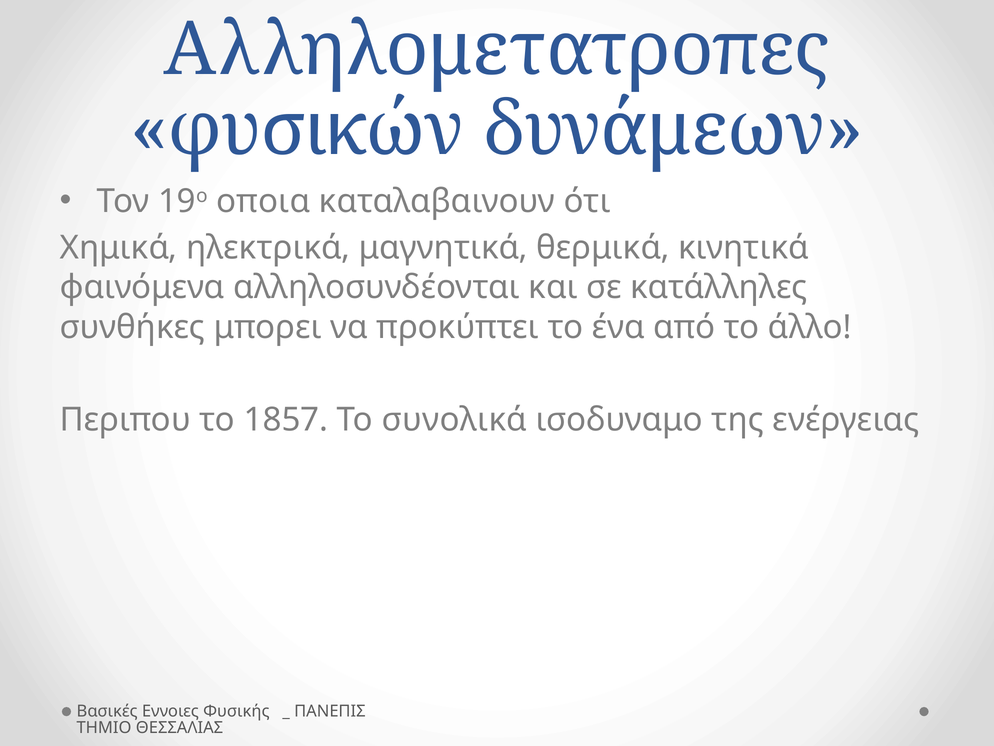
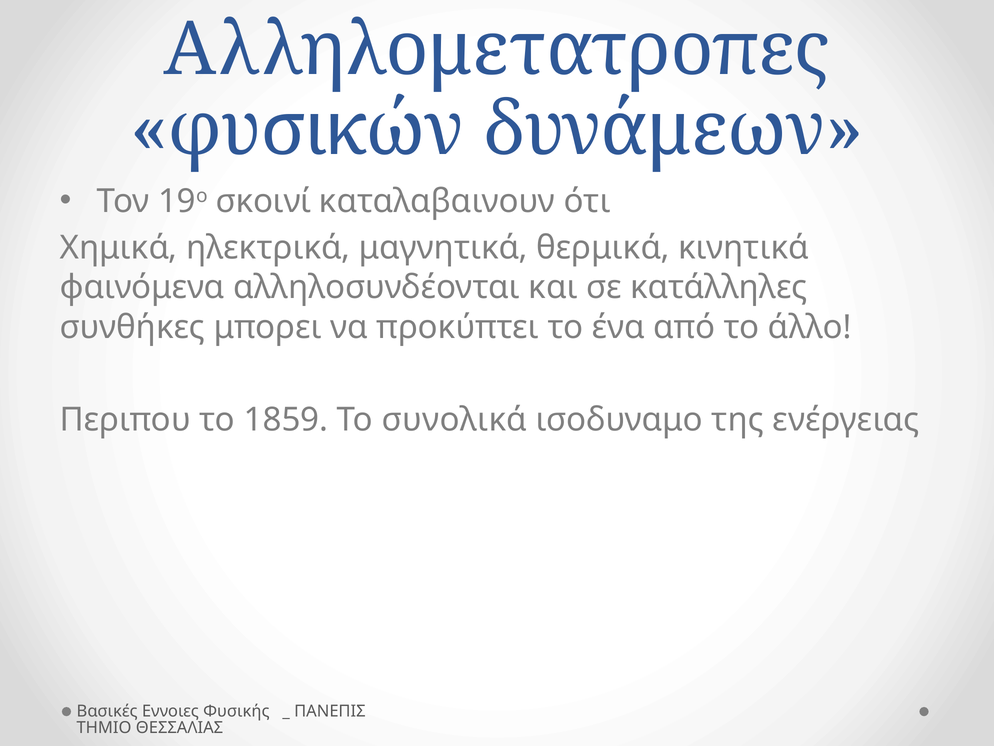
οποια: οποια -> σκοινί
1857: 1857 -> 1859
